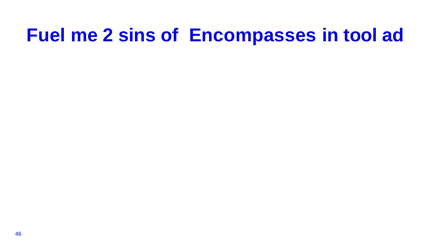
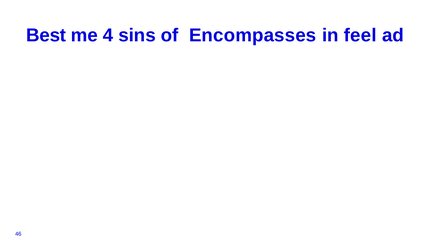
Fuel: Fuel -> Best
2: 2 -> 4
tool: tool -> feel
